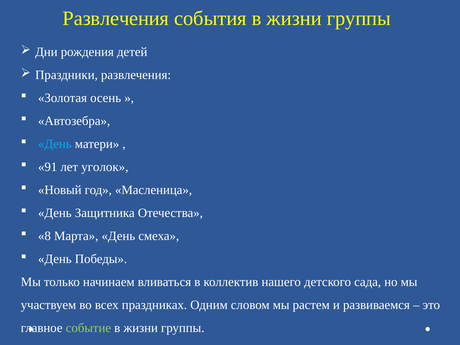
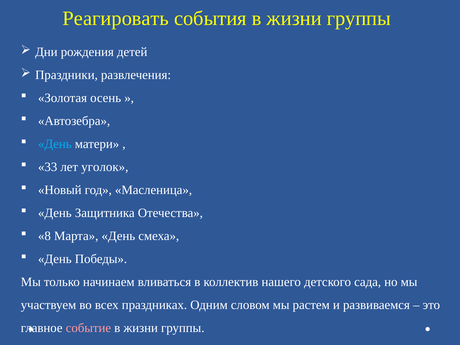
Развлечения at (116, 18): Развлечения -> Реагировать
91: 91 -> 33
событие colour: light green -> pink
